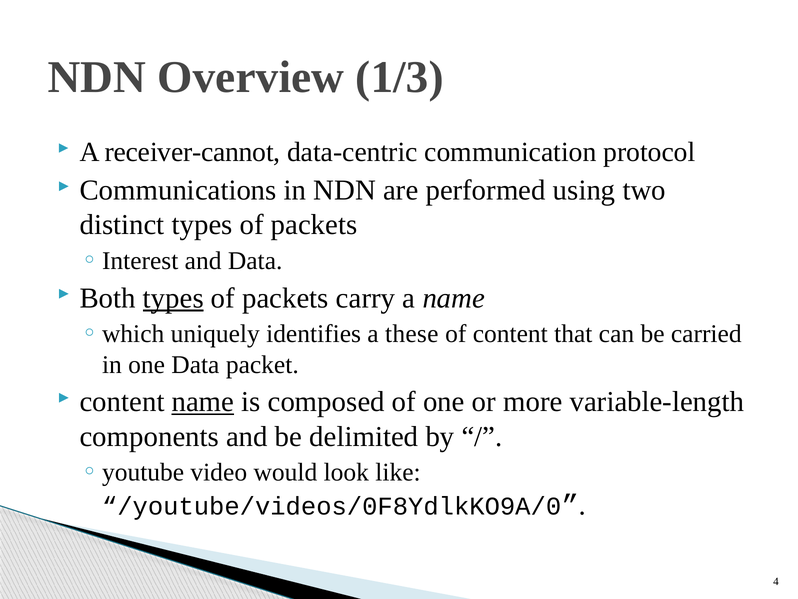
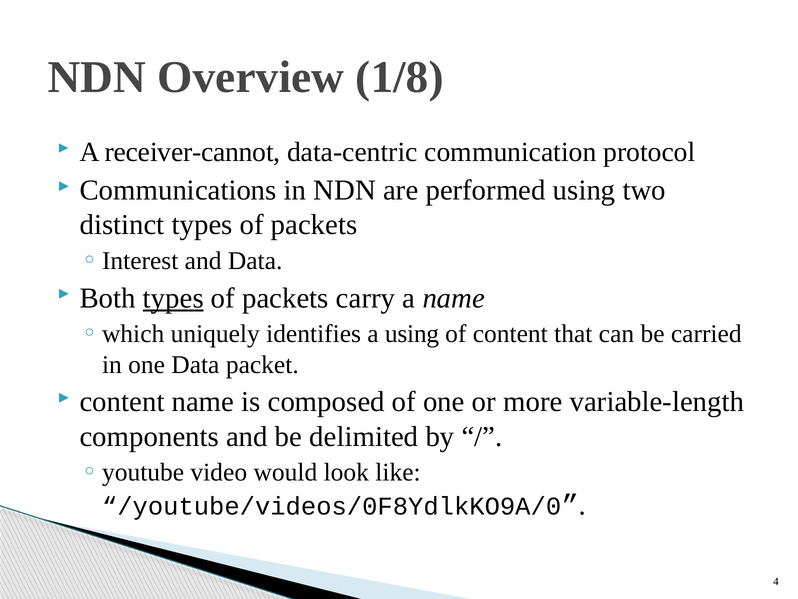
1/3: 1/3 -> 1/8
a these: these -> using
name at (203, 402) underline: present -> none
